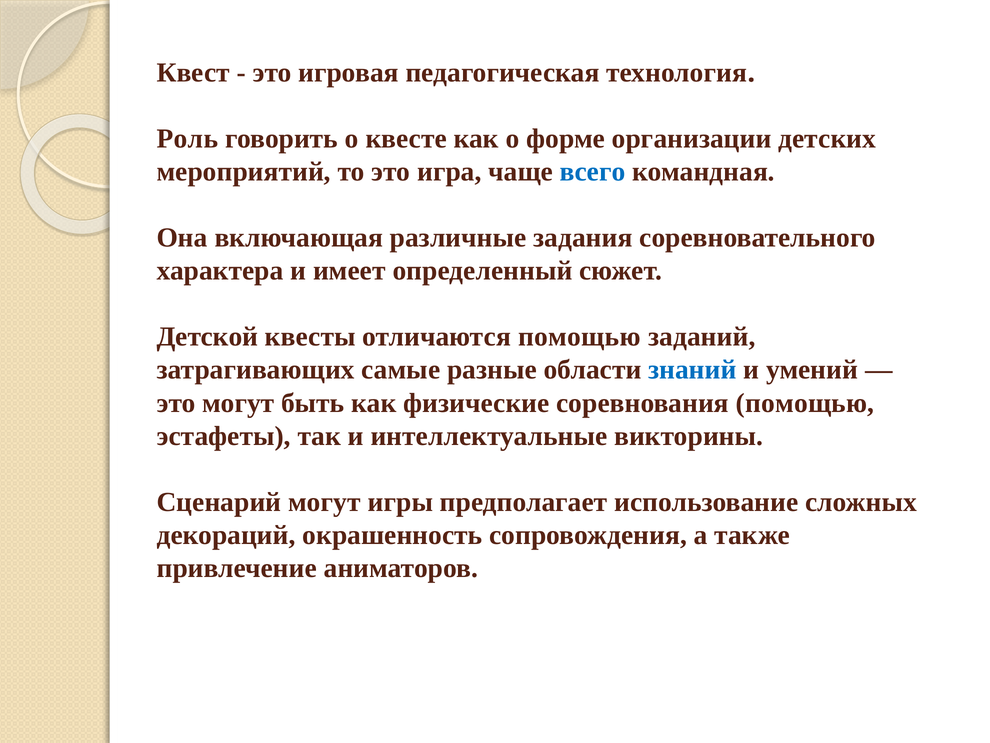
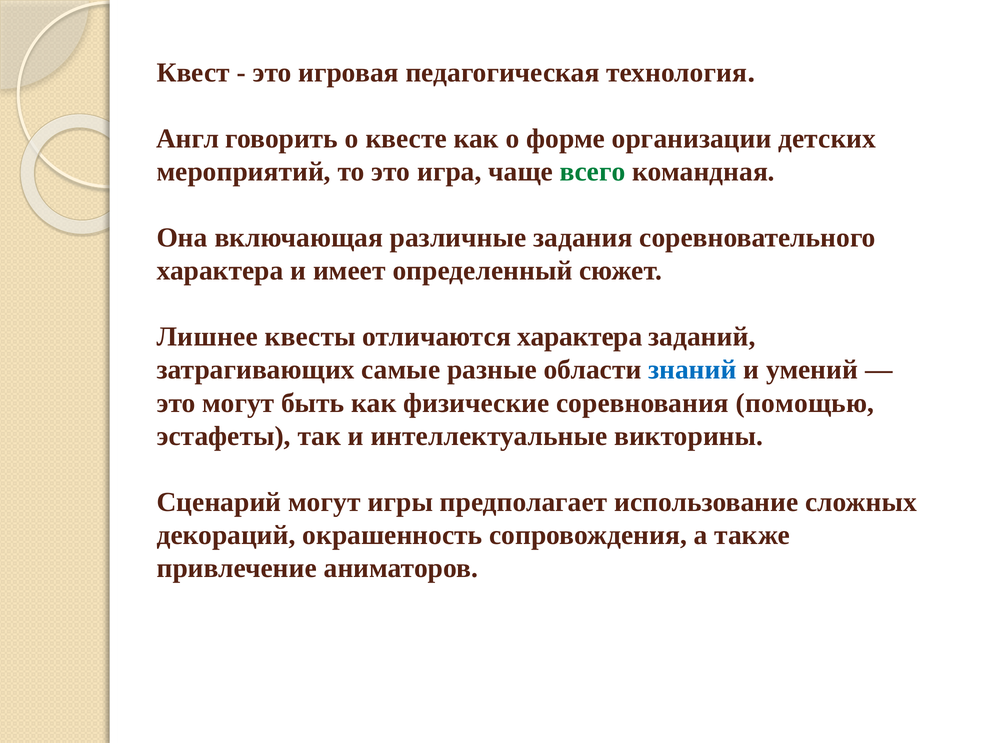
Роль: Роль -> Англ
всего colour: blue -> green
Детской: Детской -> Лишнее
отличаются помощью: помощью -> характера
